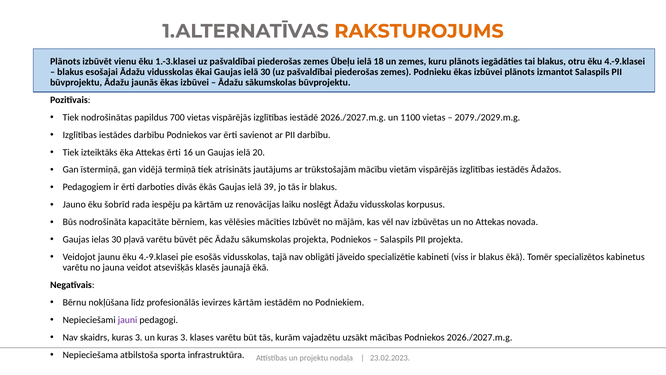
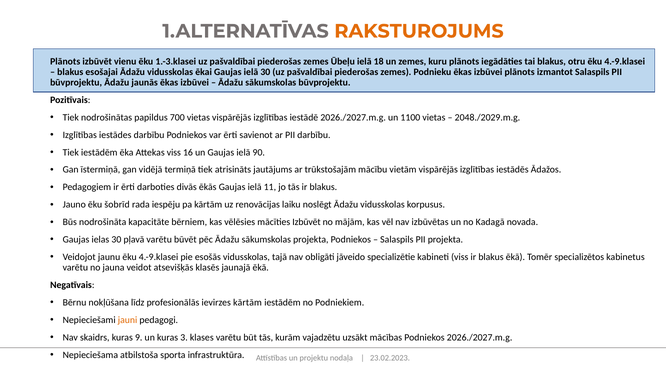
2079./2029.m.g: 2079./2029.m.g -> 2048./2029.m.g
Tiek izteiktāks: izteiktāks -> iestādēm
Attekas ērti: ērti -> viss
20: 20 -> 90
39: 39 -> 11
no Attekas: Attekas -> Kadagā
jauni colour: purple -> orange
skaidrs kuras 3: 3 -> 9
